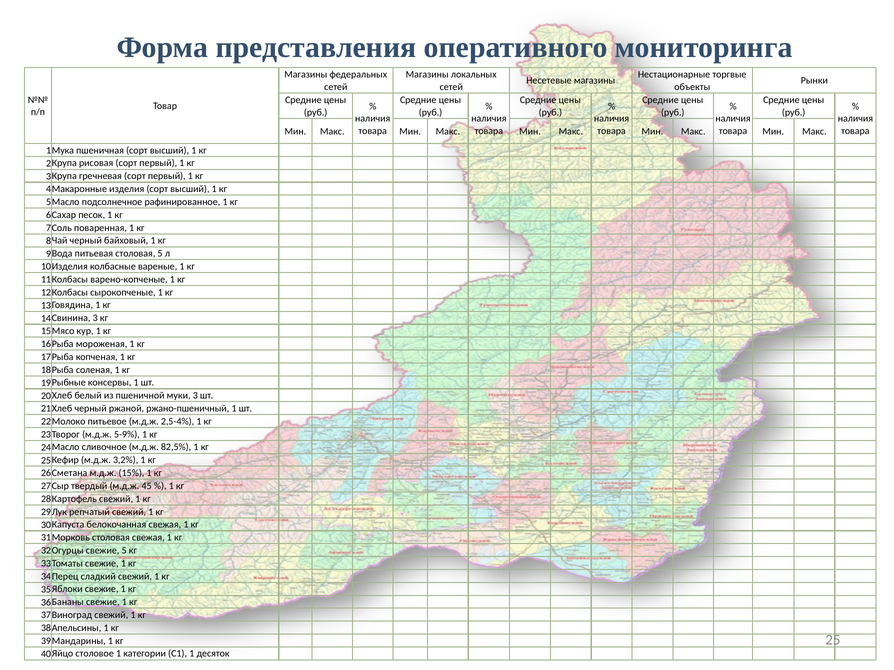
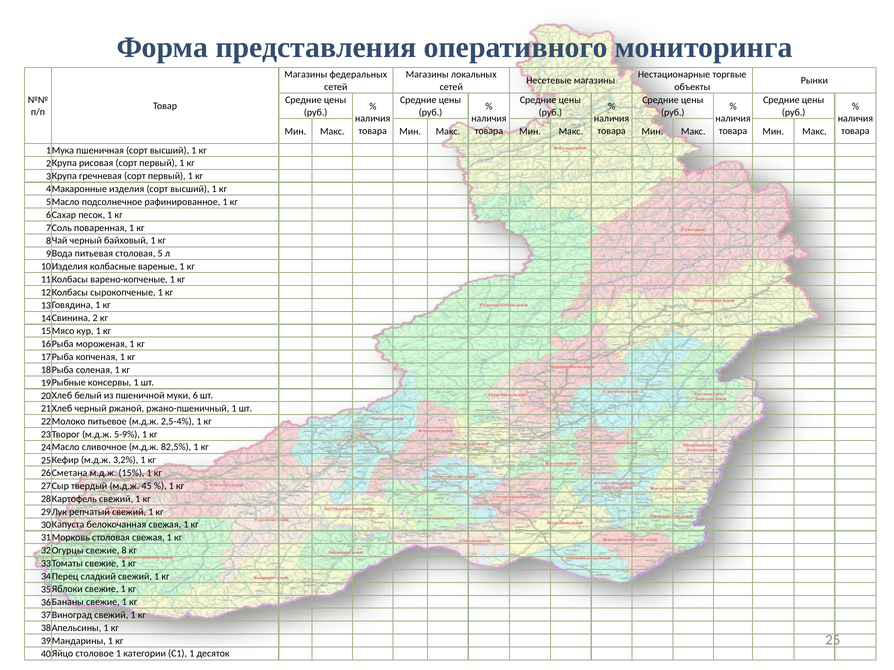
3 at (95, 318): 3 -> 2
муки 3: 3 -> 6
свежие 5: 5 -> 8
